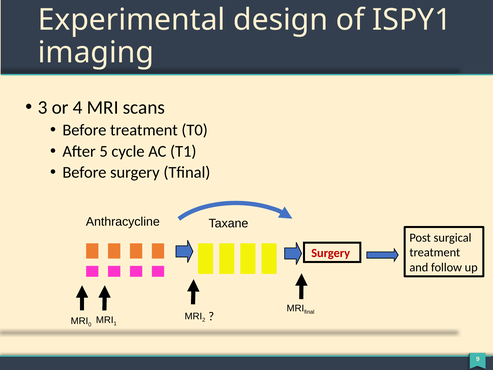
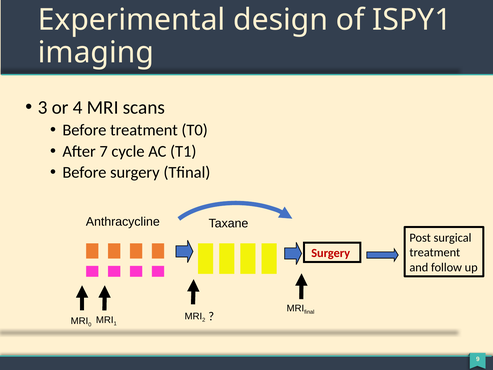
5: 5 -> 7
